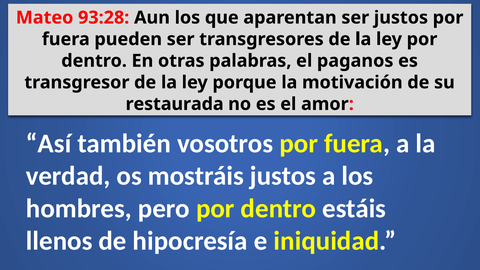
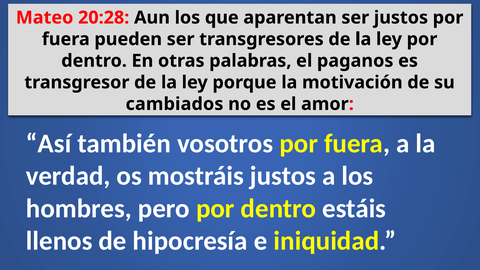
93:28: 93:28 -> 20:28
restaurada: restaurada -> cambiados
